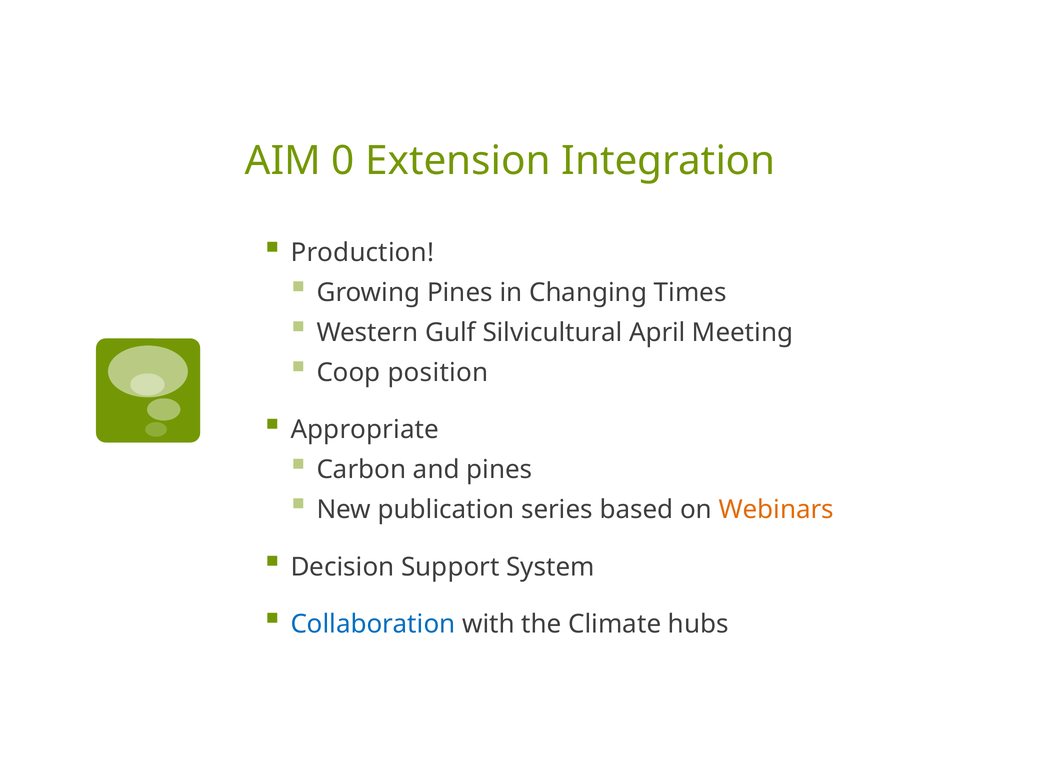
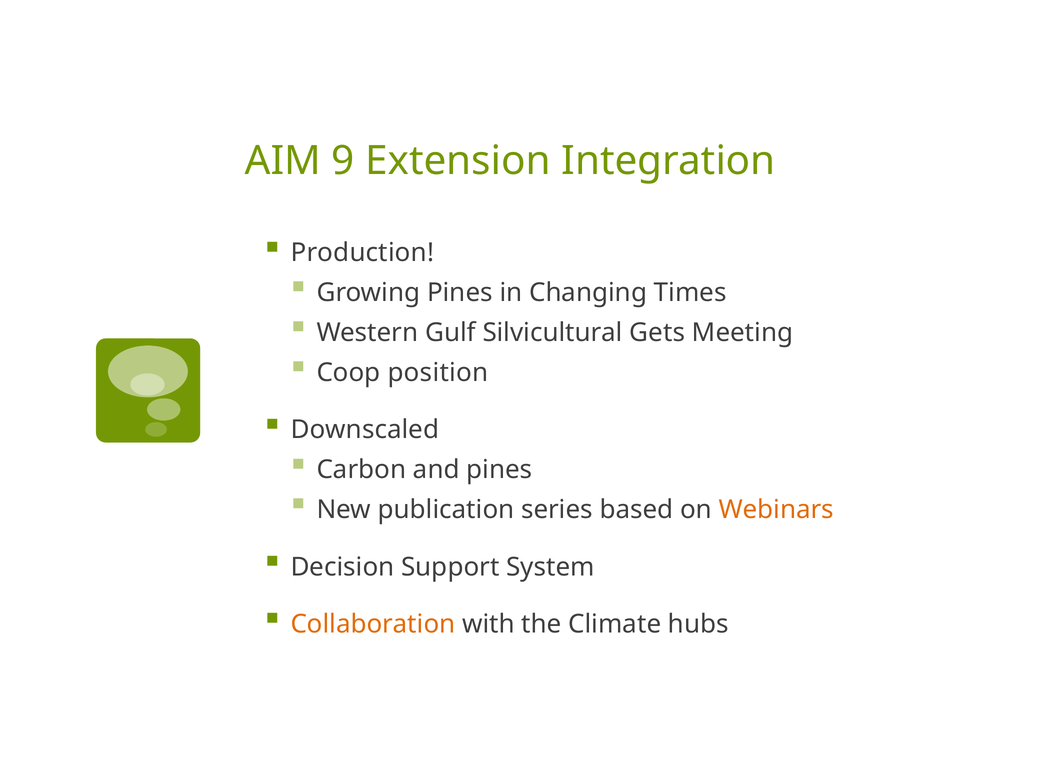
0: 0 -> 9
April: April -> Gets
Appropriate: Appropriate -> Downscaled
Collaboration colour: blue -> orange
